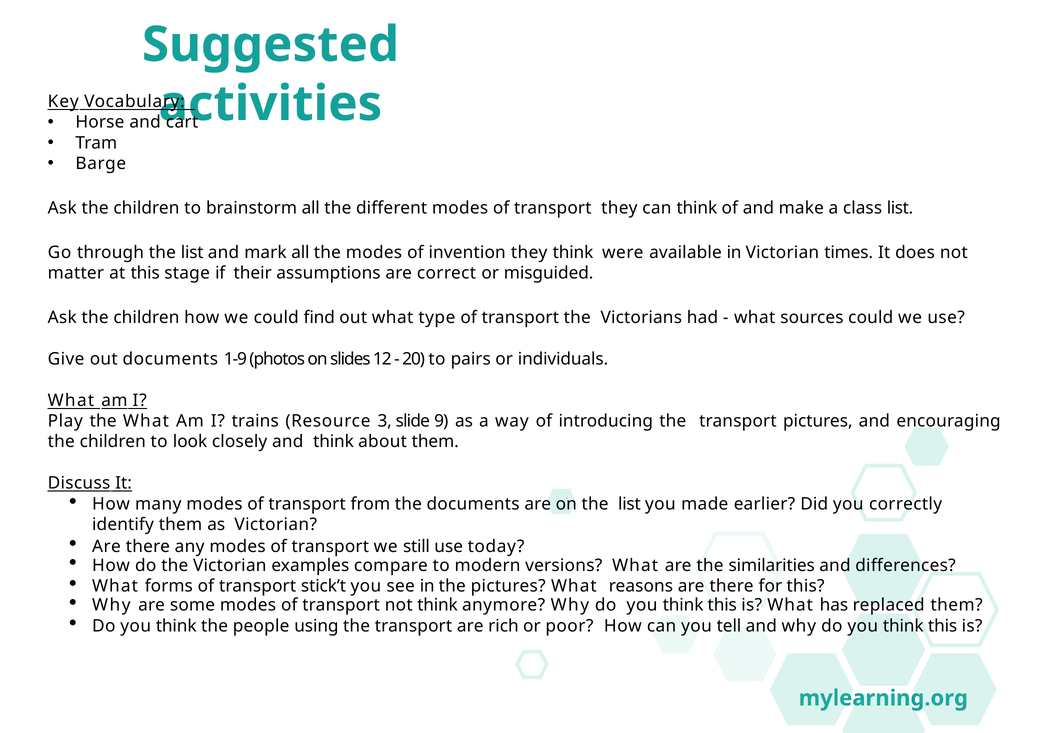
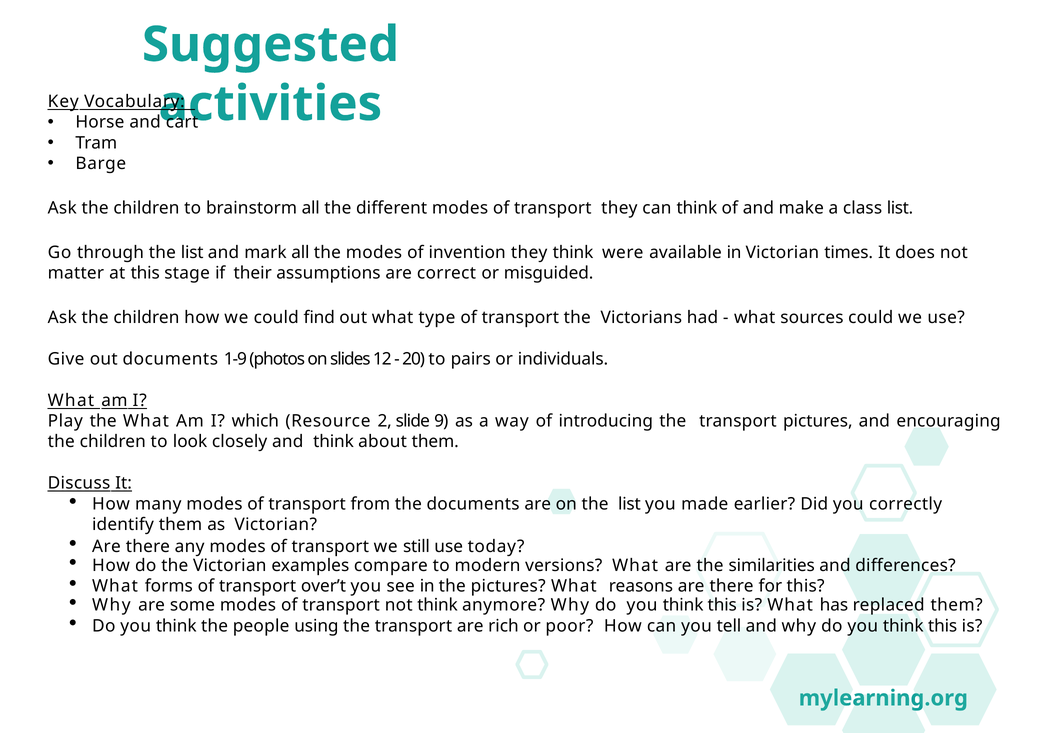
trains: trains -> which
3: 3 -> 2
stick’t: stick’t -> over’t
